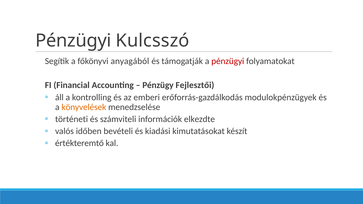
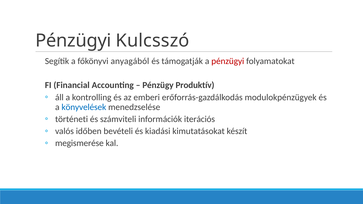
Fejlesztői: Fejlesztői -> Produktív
könyvelések colour: orange -> blue
elkezdte: elkezdte -> iterációs
értékteremtő: értékteremtő -> megismerése
